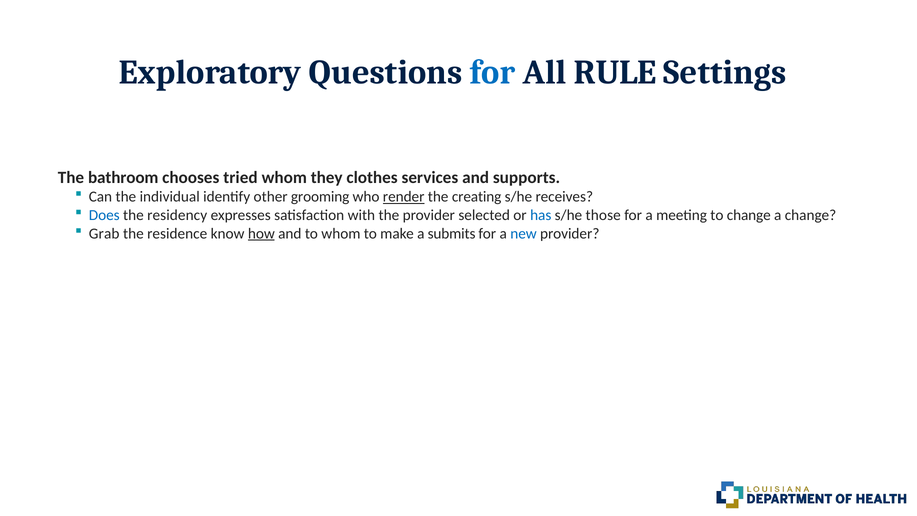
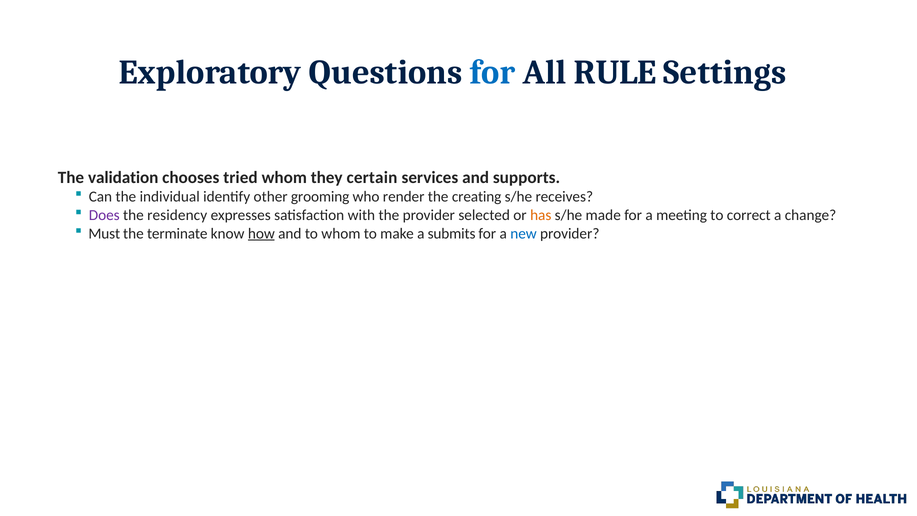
bathroom: bathroom -> validation
clothes: clothes -> certain
render underline: present -> none
Does colour: blue -> purple
has colour: blue -> orange
those: those -> made
to change: change -> correct
Grab: Grab -> Must
residence: residence -> terminate
